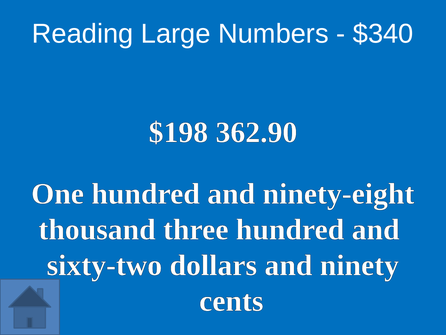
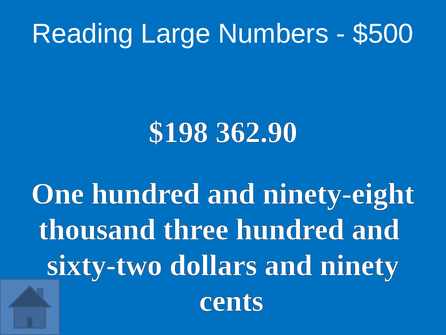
$340: $340 -> $500
